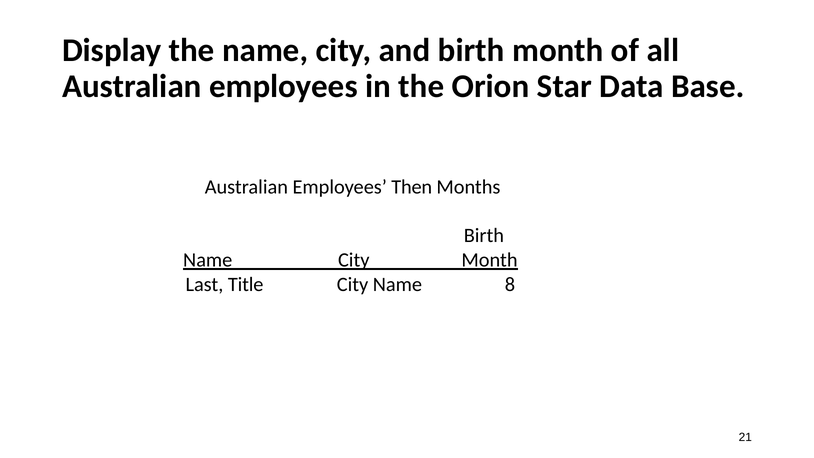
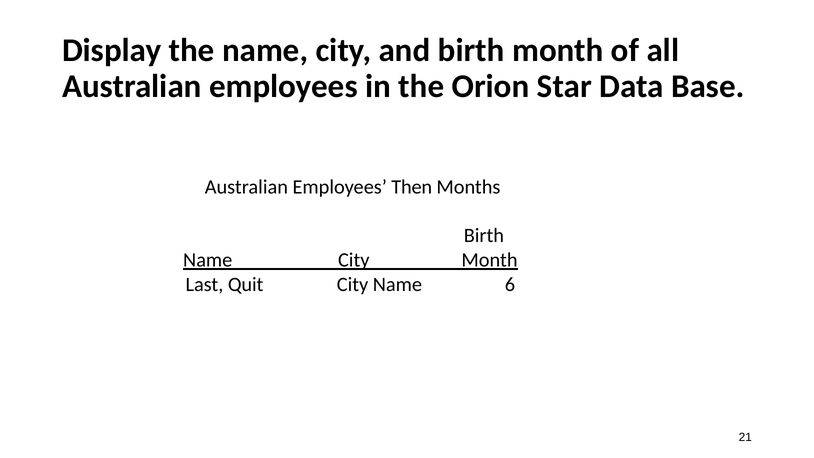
Title: Title -> Quit
8: 8 -> 6
